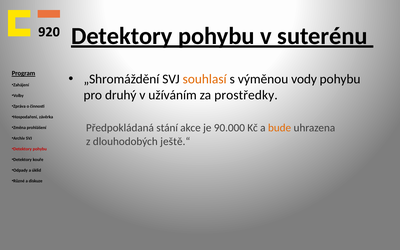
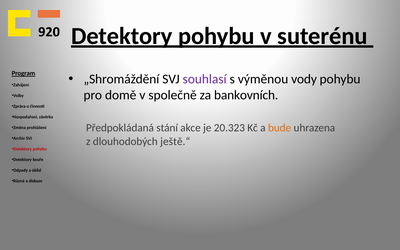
souhlasí colour: orange -> purple
druhý: druhý -> domě
užíváním: užíváním -> společně
prostředky: prostředky -> bankovních
90.000: 90.000 -> 20.323
